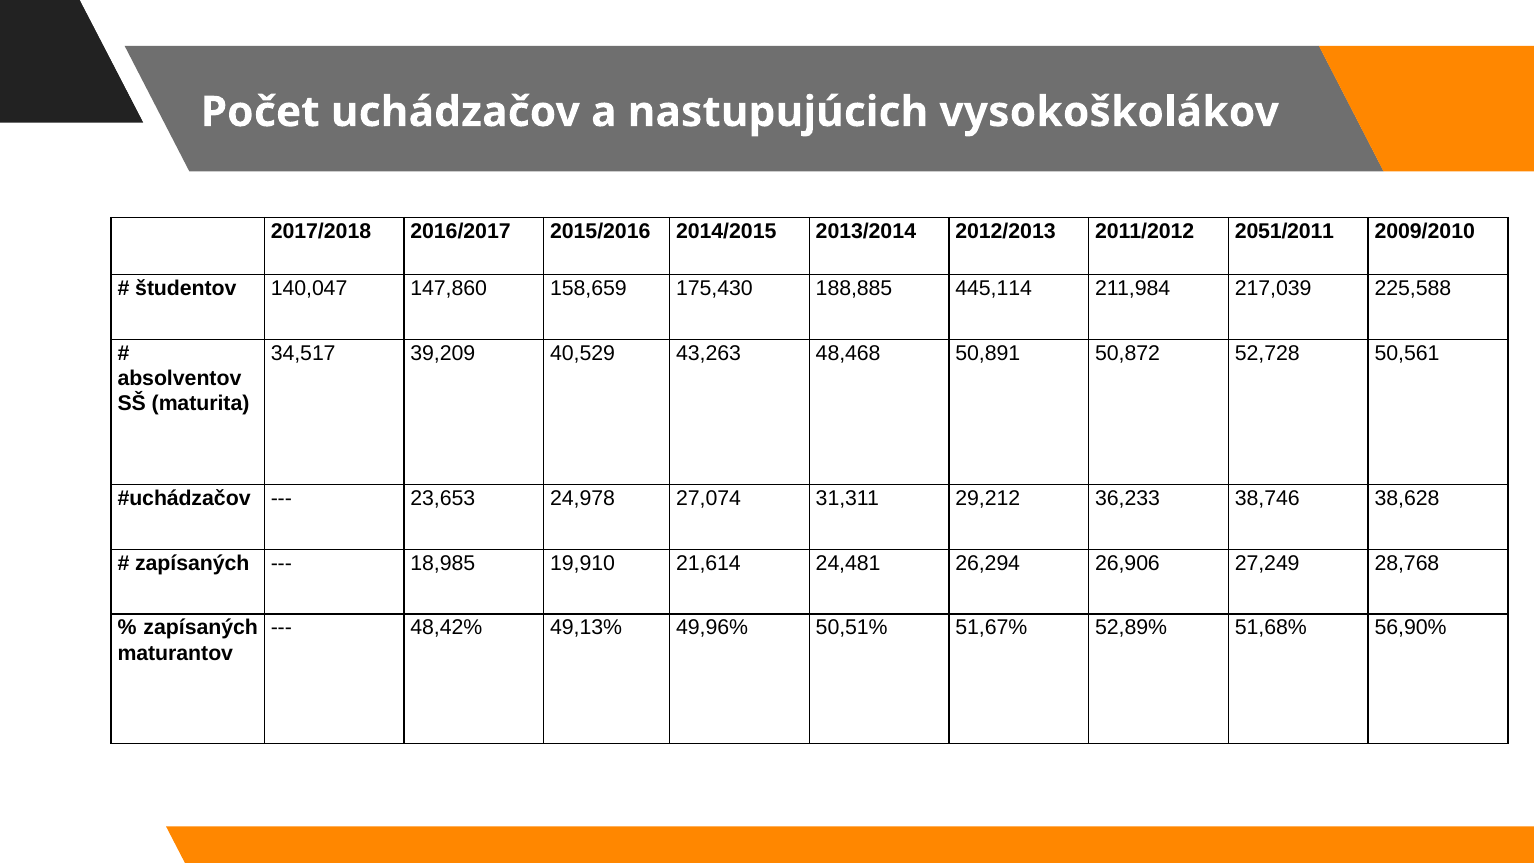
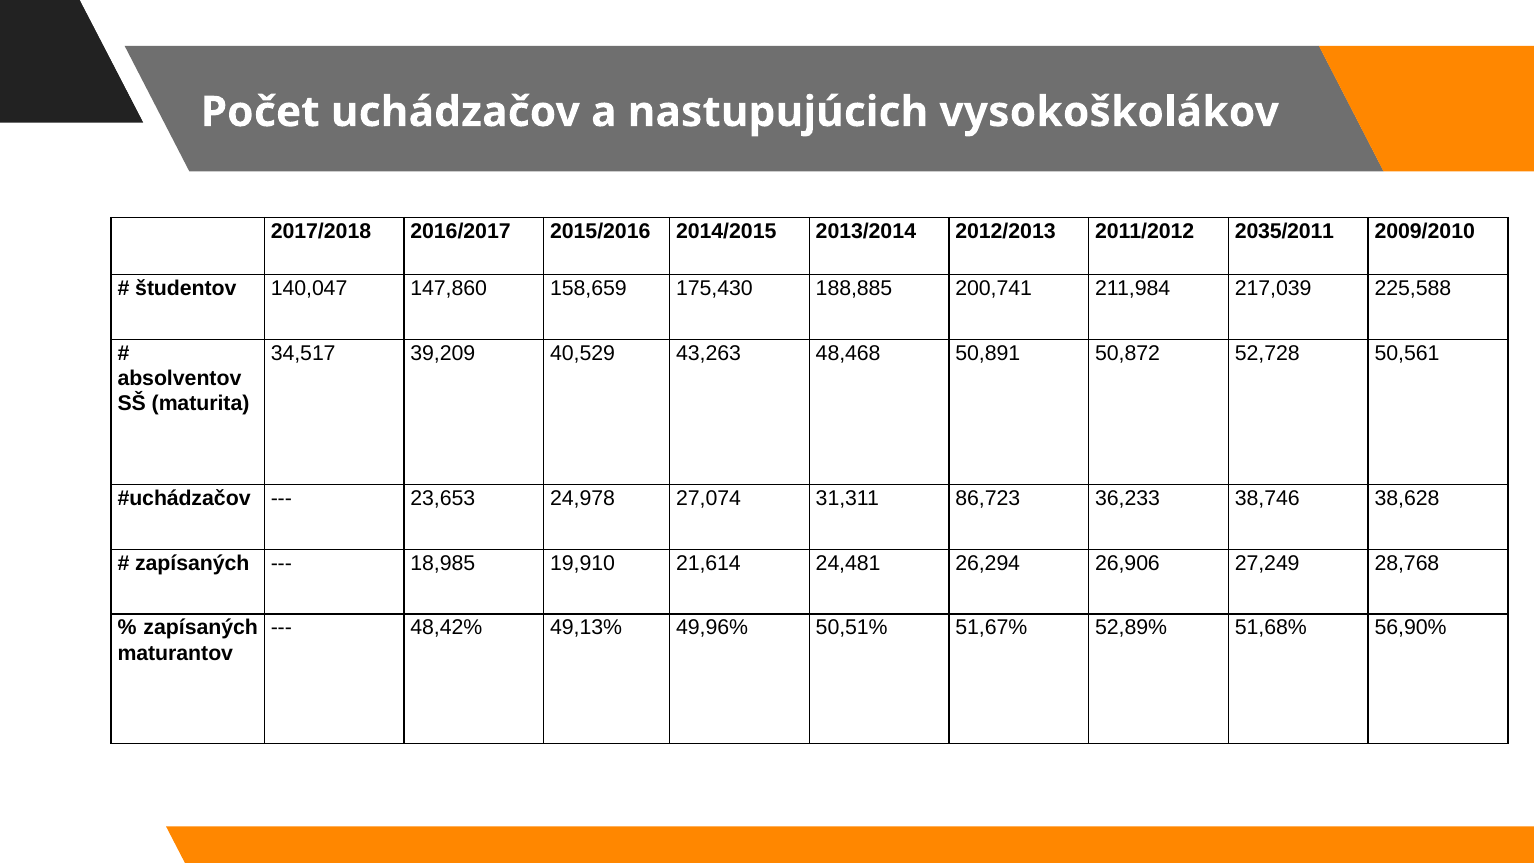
2051/2011: 2051/2011 -> 2035/2011
445,114: 445,114 -> 200,741
29,212: 29,212 -> 86,723
